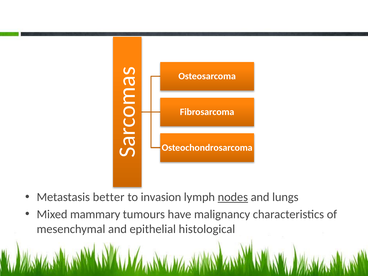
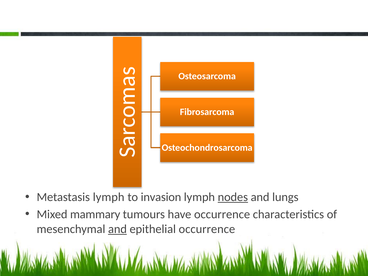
Metastasis better: better -> lymph
have malignancy: malignancy -> occurrence
and at (117, 229) underline: none -> present
epithelial histological: histological -> occurrence
